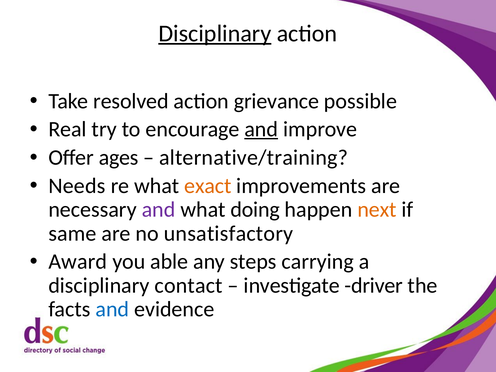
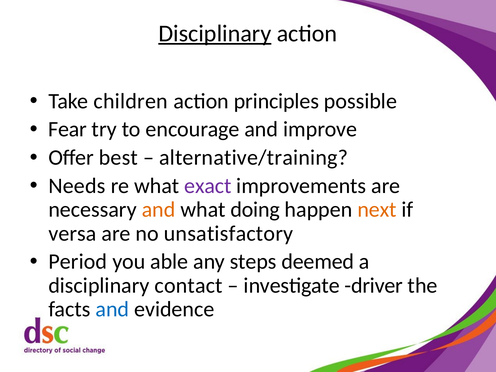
resolved: resolved -> children
grievance: grievance -> principles
Real: Real -> Fear
and at (261, 129) underline: present -> none
ages: ages -> best
exact colour: orange -> purple
and at (159, 210) colour: purple -> orange
same: same -> versa
Award: Award -> Period
carrying: carrying -> deemed
